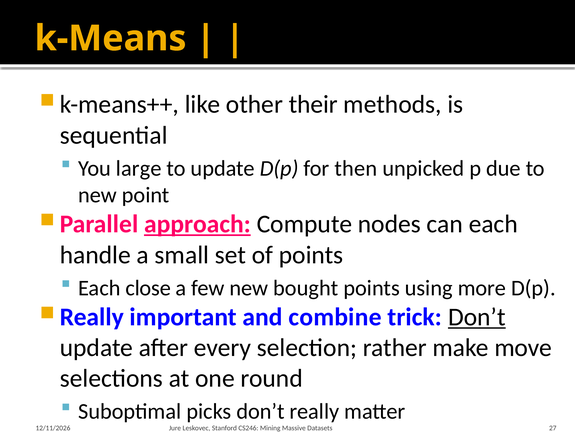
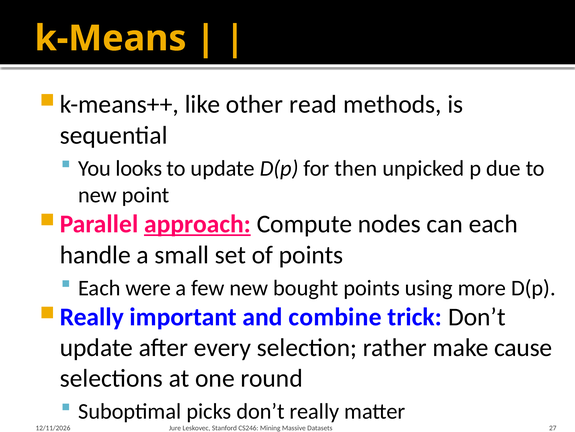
their: their -> read
large: large -> looks
close: close -> were
Don’t at (477, 316) underline: present -> none
move: move -> cause
